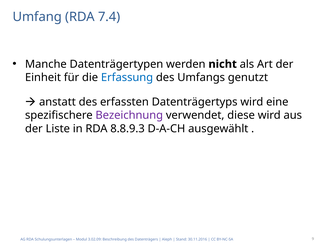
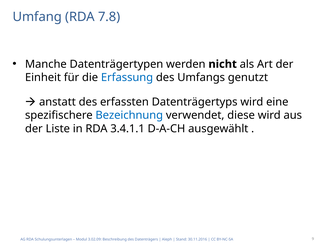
7.4: 7.4 -> 7.8
Bezeichnung colour: purple -> blue
8.8.9.3: 8.8.9.3 -> 3.4.1.1
